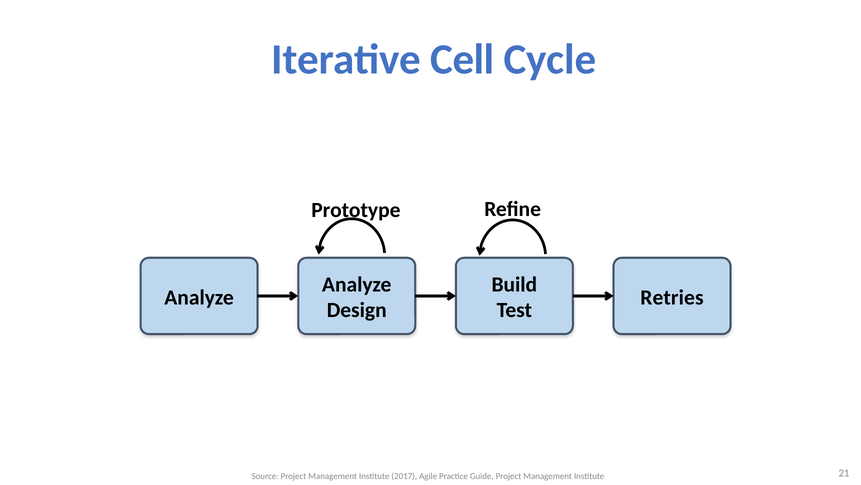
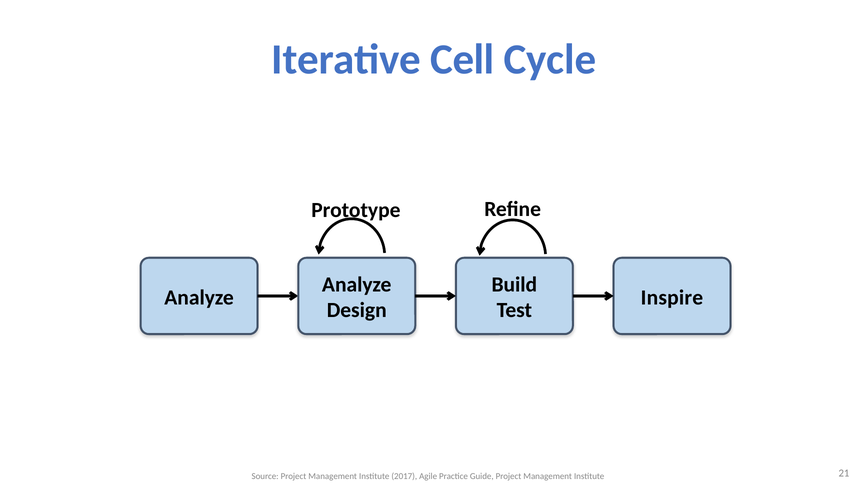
Retries: Retries -> Inspire
